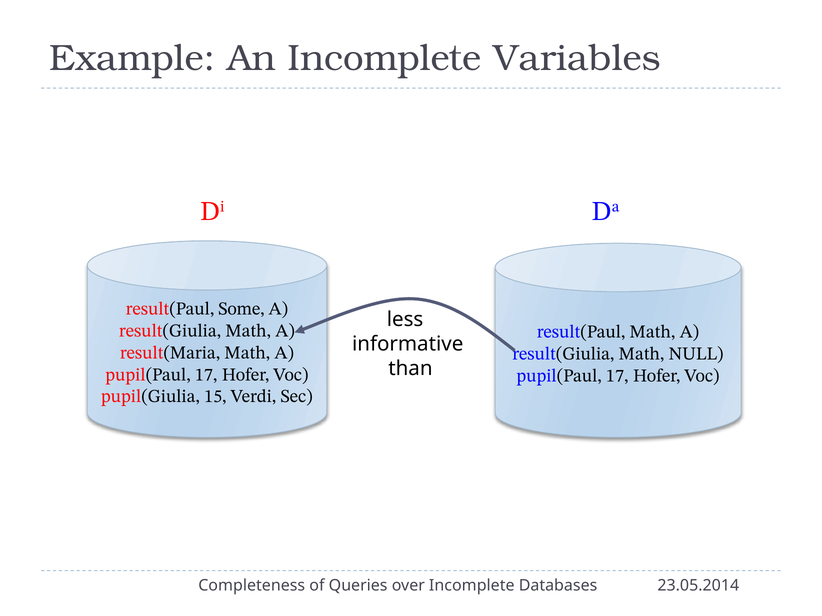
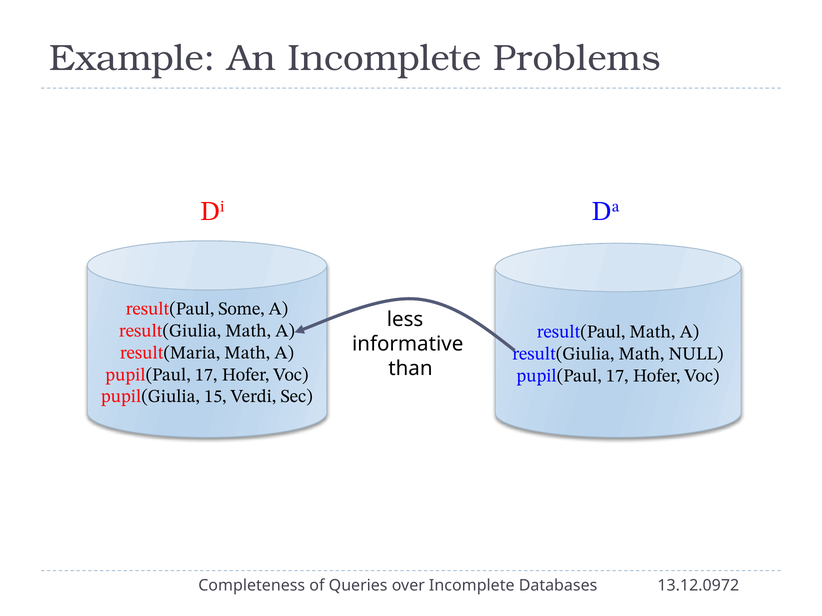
Variables: Variables -> Problems
23.05.2014: 23.05.2014 -> 13.12.0972
